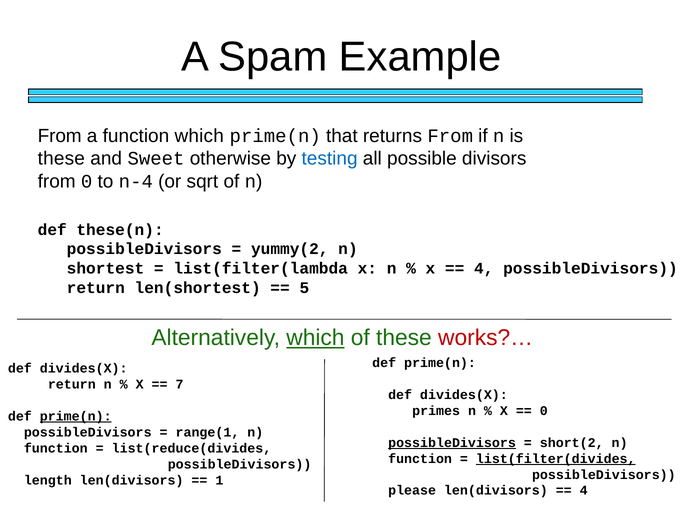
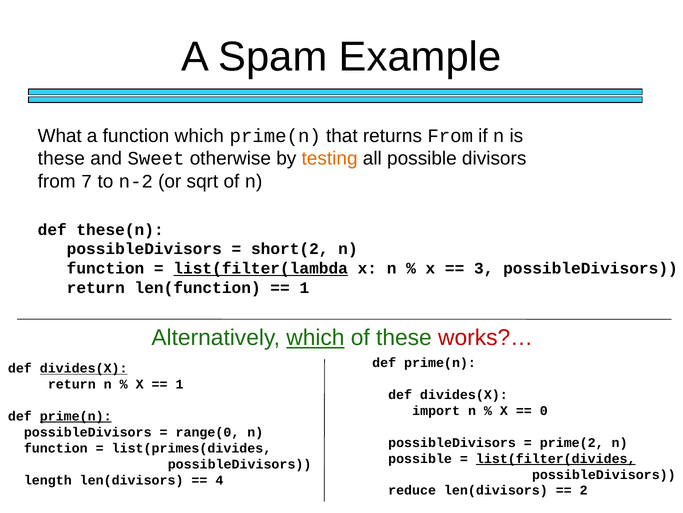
From at (60, 136): From -> What
testing colour: blue -> orange
from 0: 0 -> 7
n-4: n-4 -> n-2
yummy(2: yummy(2 -> short(2
shortest at (105, 268): shortest -> function
list(filter(lambda underline: none -> present
4 at (484, 268): 4 -> 3
len(shortest: len(shortest -> len(function
5 at (304, 287): 5 -> 1
divides(X at (84, 368) underline: none -> present
7 at (180, 384): 7 -> 1
primes: primes -> import
range(1: range(1 -> range(0
possibleDivisors at (452, 442) underline: present -> none
short(2: short(2 -> prime(2
list(reduce(divides: list(reduce(divides -> list(primes(divides
function at (420, 458): function -> possible
1: 1 -> 4
please: please -> reduce
4 at (584, 490): 4 -> 2
